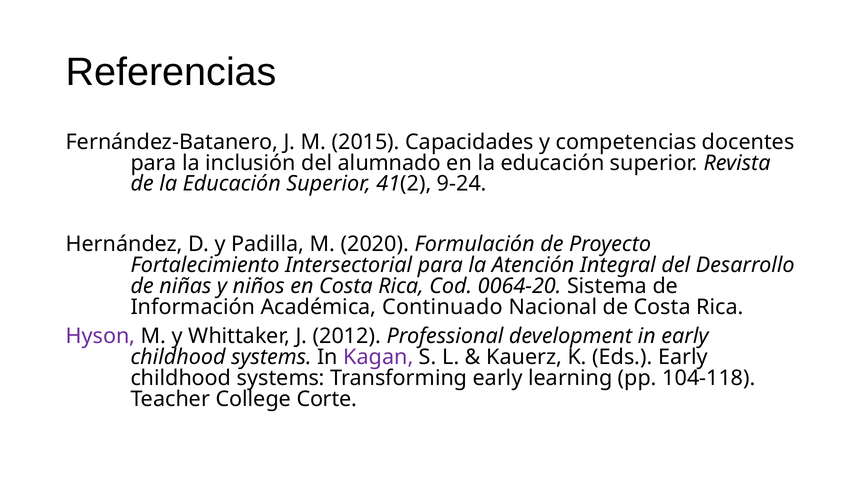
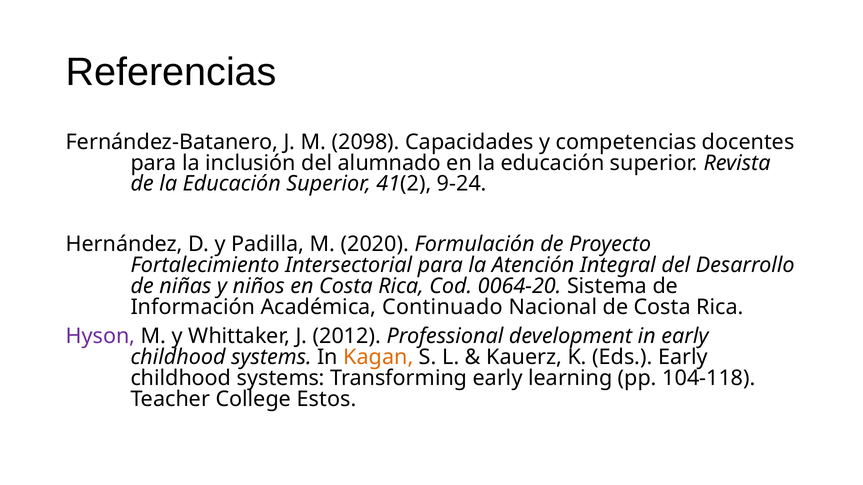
2015: 2015 -> 2098
Kagan colour: purple -> orange
Corte: Corte -> Estos
